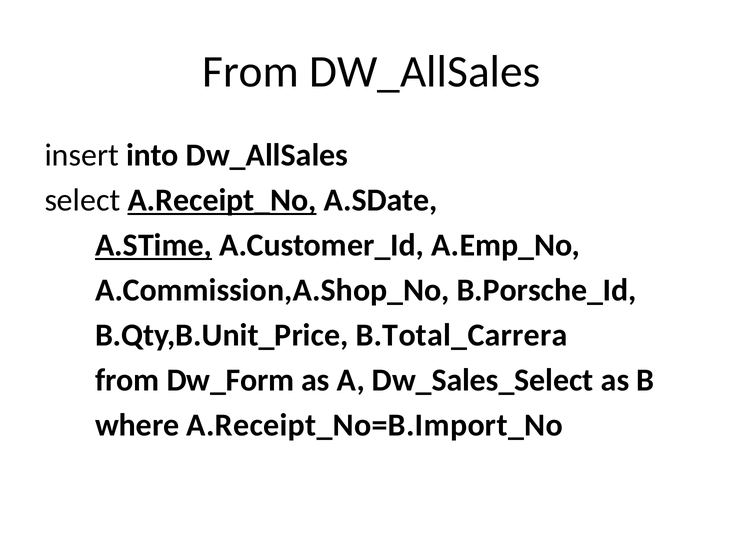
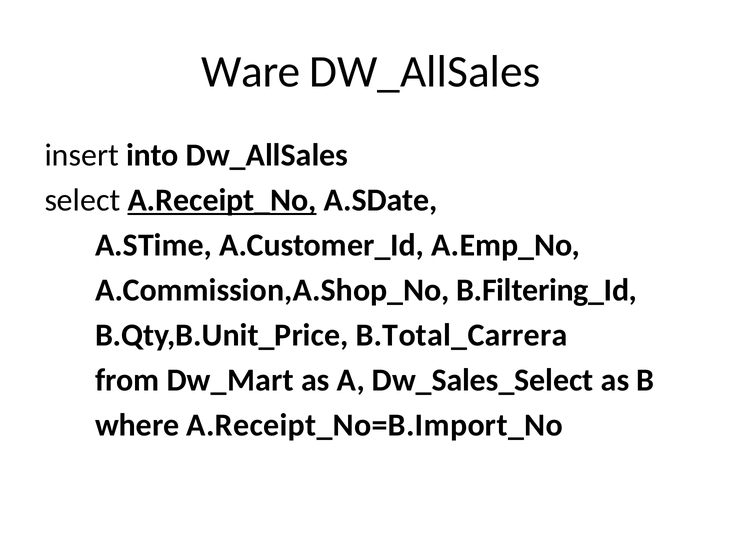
From at (251, 72): From -> Ware
A.STime underline: present -> none
B.Porsche_Id: B.Porsche_Id -> B.Filtering_Id
Dw_Form: Dw_Form -> Dw_Mart
